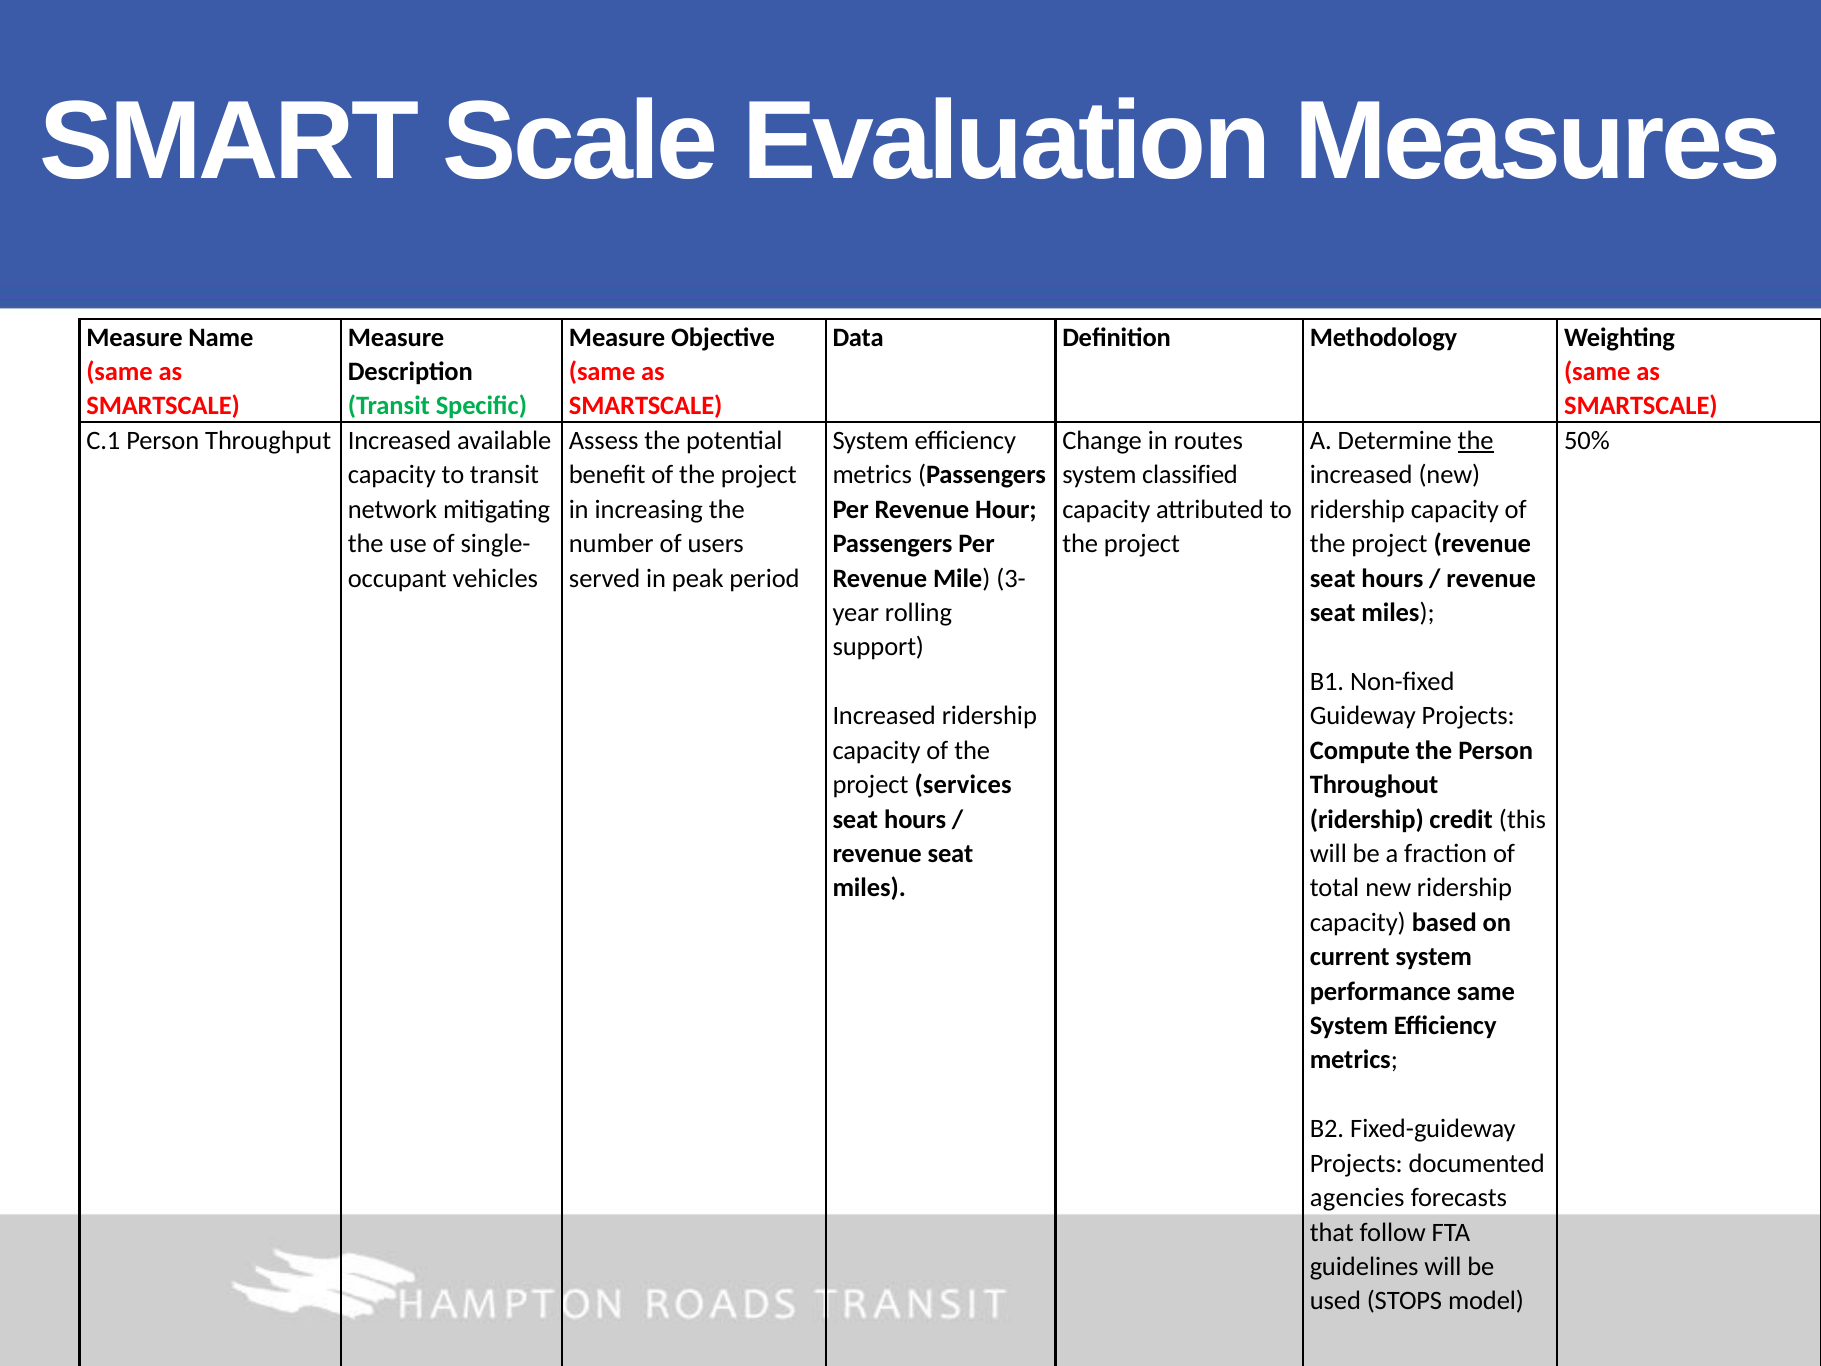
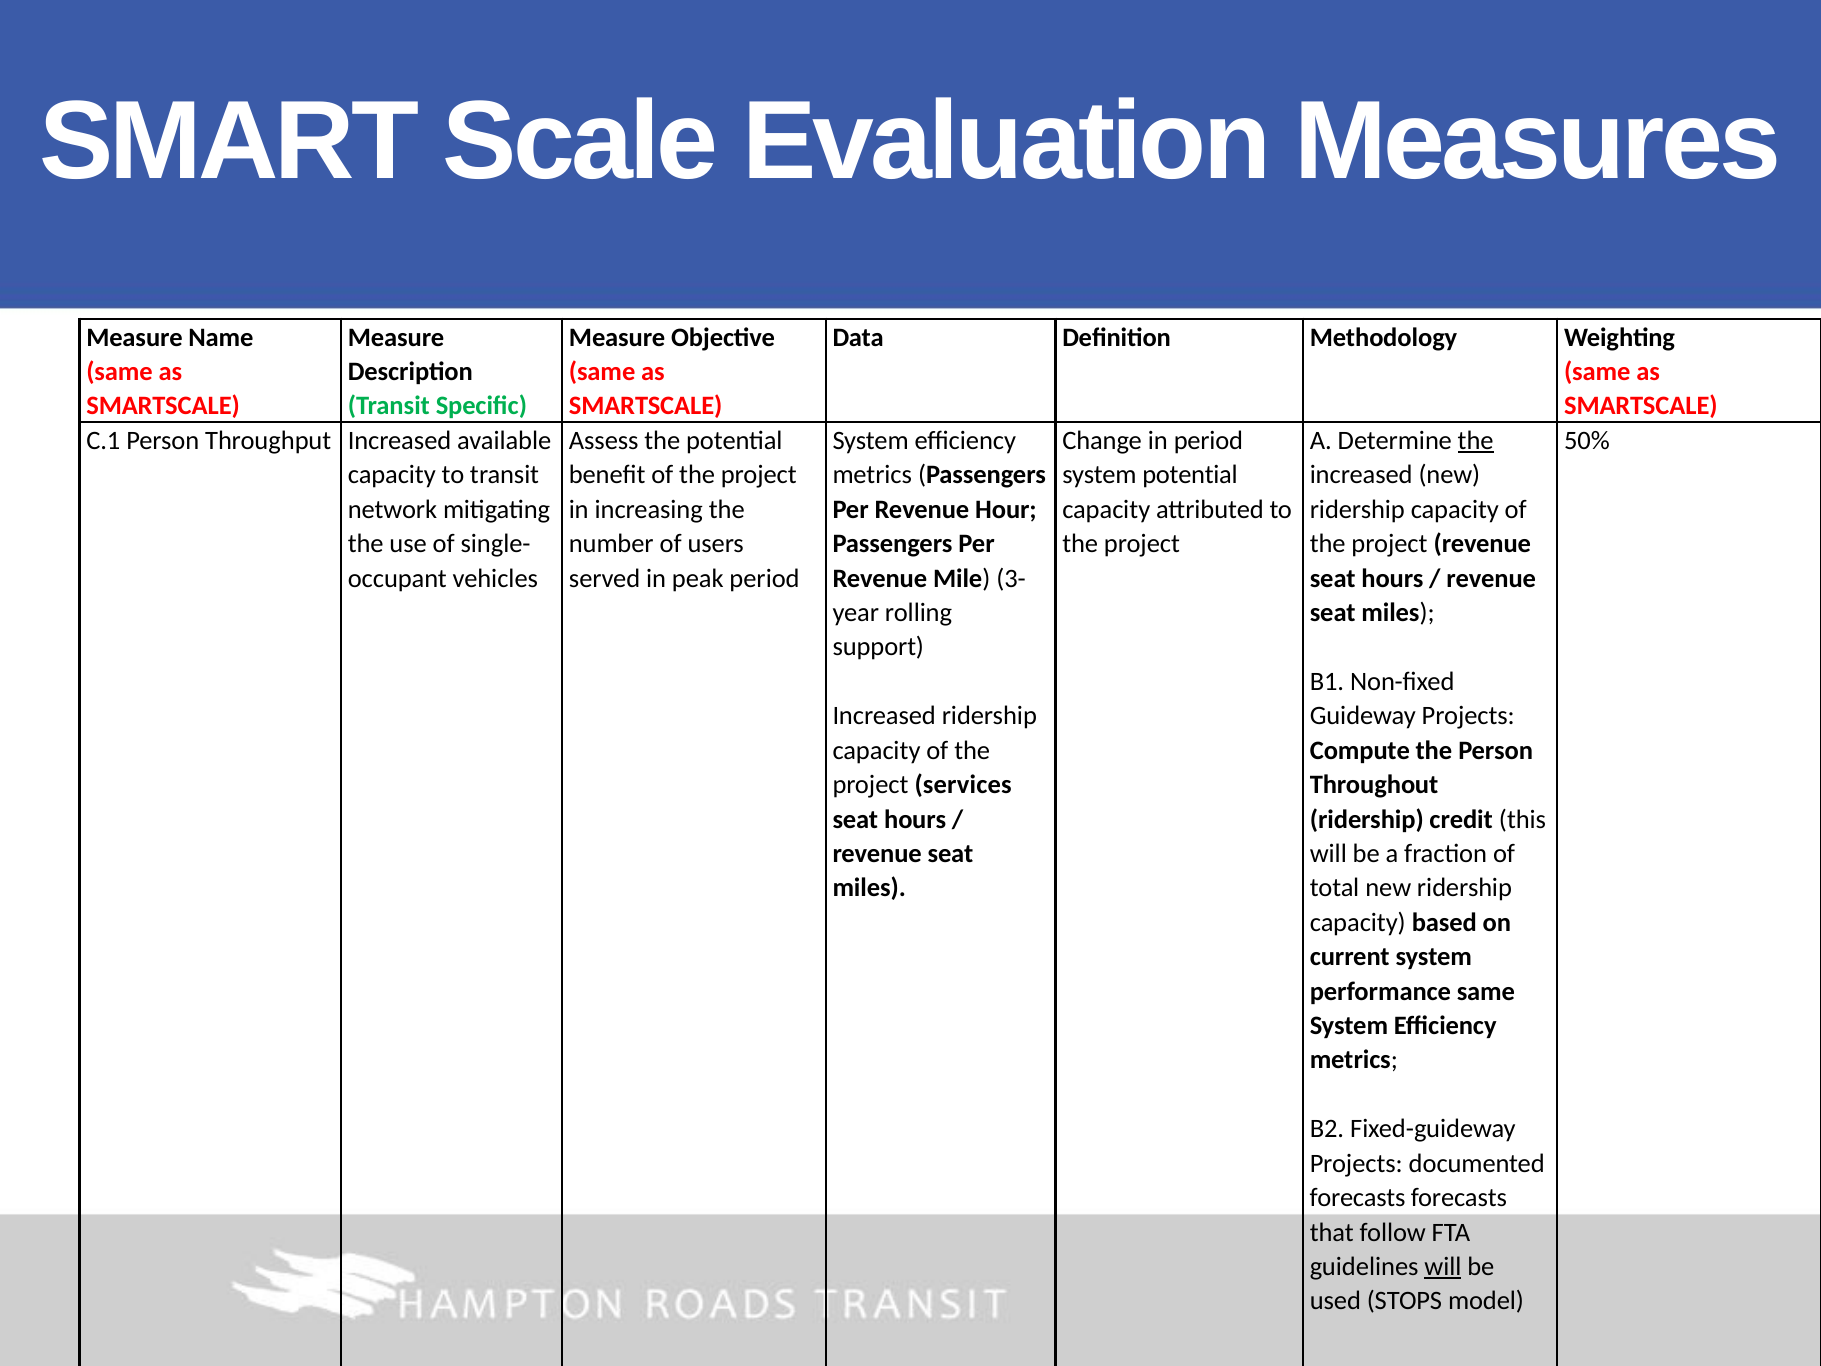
in routes: routes -> period
system classified: classified -> potential
agencies at (1357, 1198): agencies -> forecasts
will at (1443, 1267) underline: none -> present
